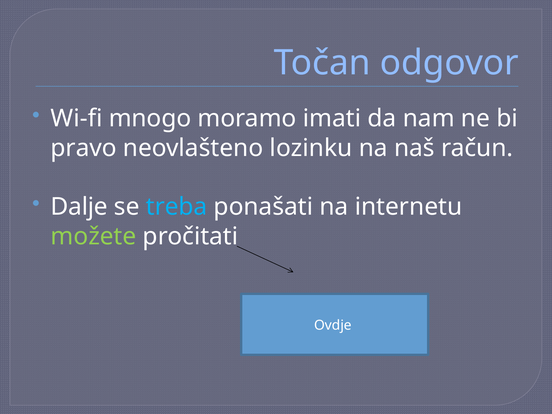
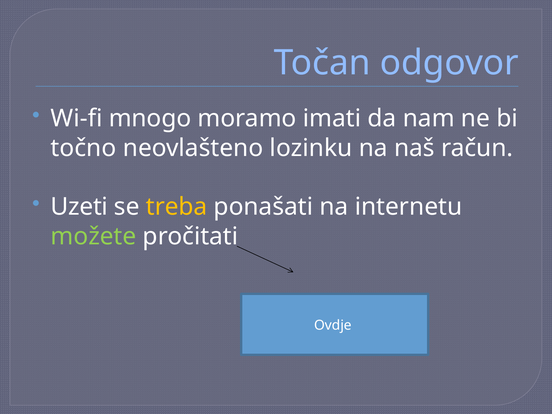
pravo: pravo -> točno
Dalje: Dalje -> Uzeti
treba colour: light blue -> yellow
